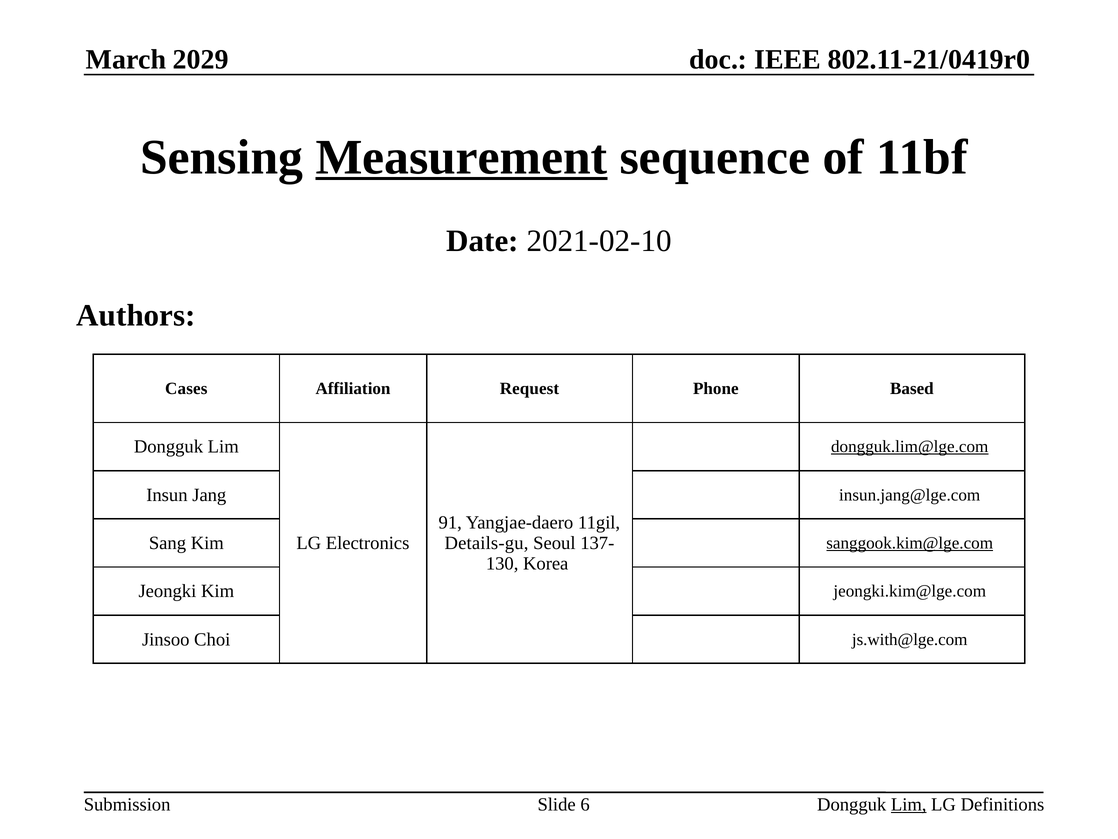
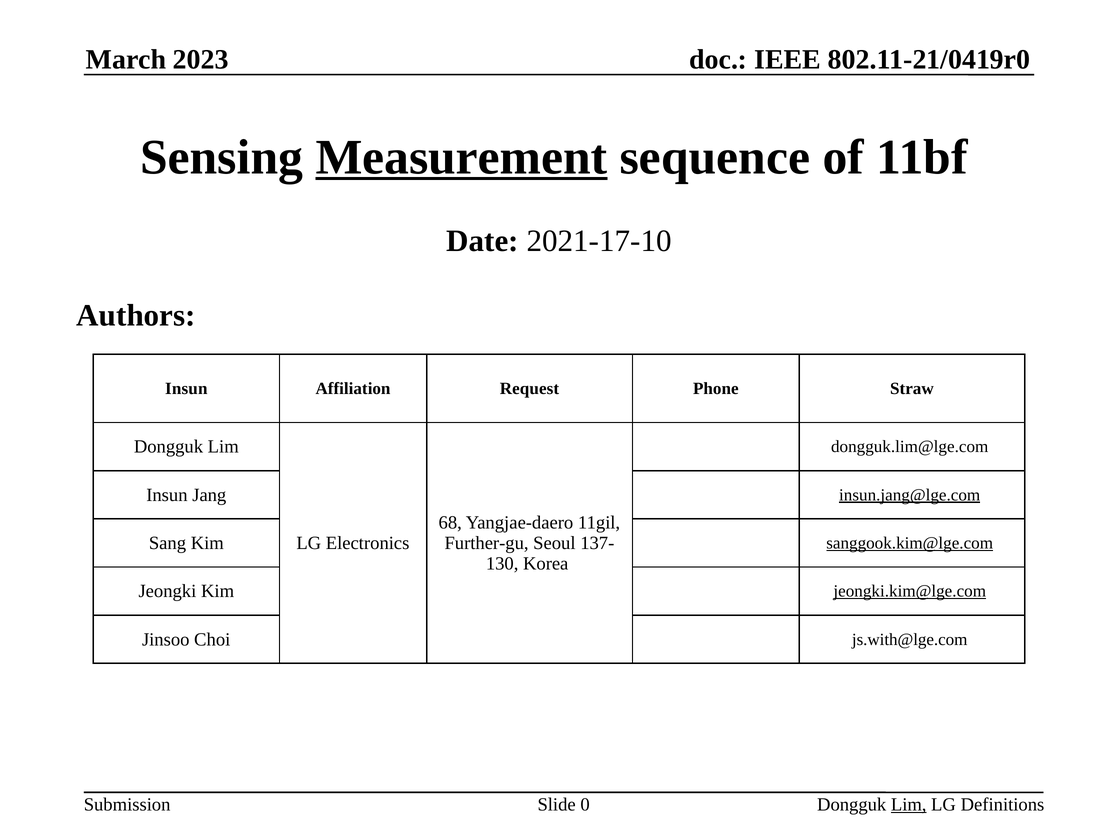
2029: 2029 -> 2023
2021-02-10: 2021-02-10 -> 2021-17-10
Cases at (186, 388): Cases -> Insun
Based: Based -> Straw
dongguk.lim@lge.com underline: present -> none
insun.jang@lge.com underline: none -> present
91: 91 -> 68
Details-gu: Details-gu -> Further-gu
jeongki.kim@lge.com underline: none -> present
6: 6 -> 0
